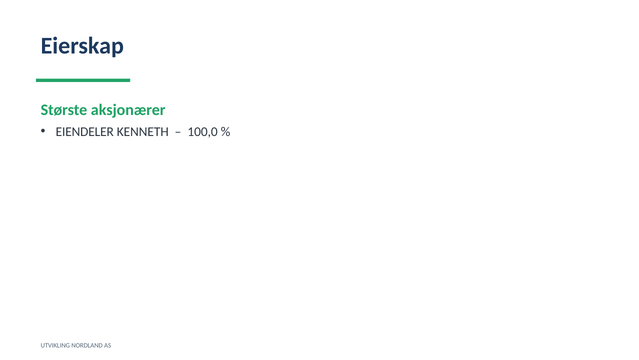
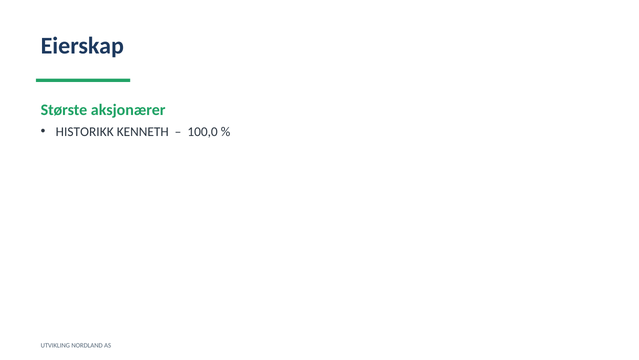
EIENDELER: EIENDELER -> HISTORIKK
